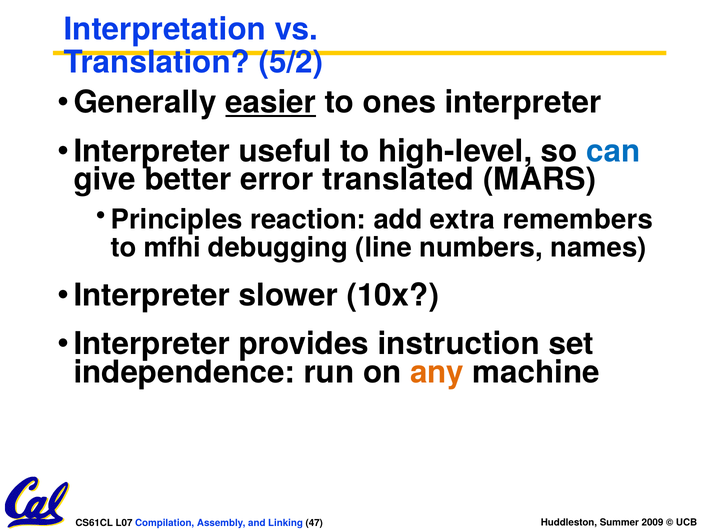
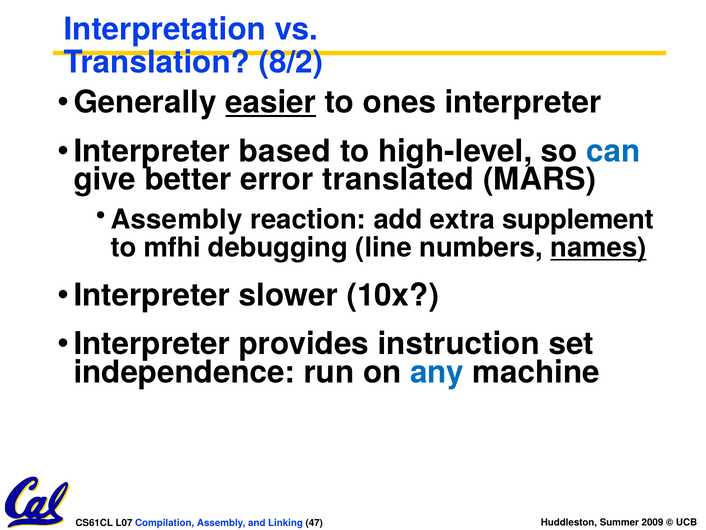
5/2: 5/2 -> 8/2
useful: useful -> based
Principles at (177, 220): Principles -> Assembly
remembers: remembers -> supplement
names underline: none -> present
any colour: orange -> blue
